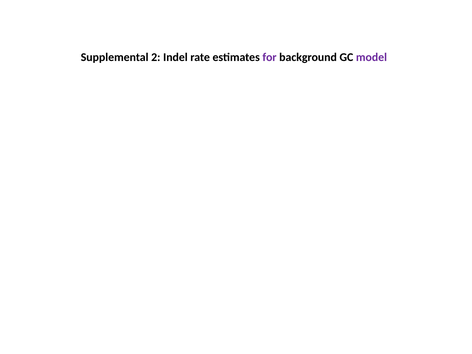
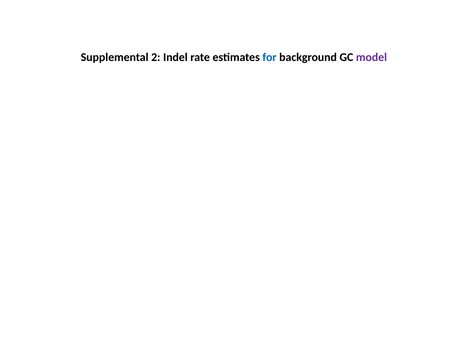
for colour: purple -> blue
